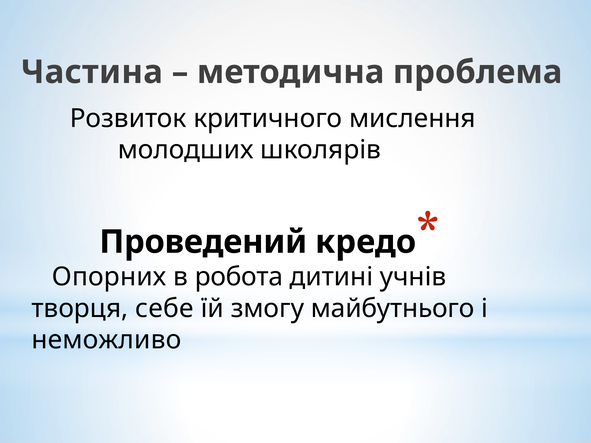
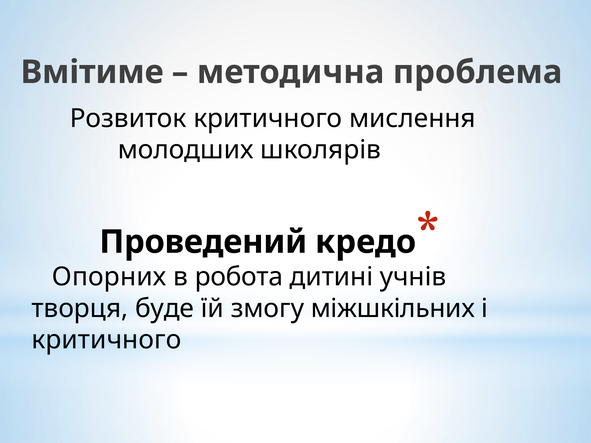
Частина: Частина -> Вмітиме
себе: себе -> буде
майбутнього: майбутнього -> міжшкільних
неможливо at (106, 340): неможливо -> критичного
